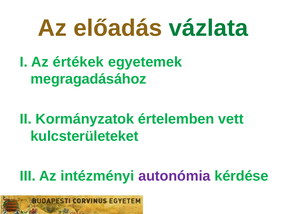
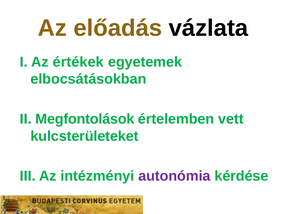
vázlata colour: green -> black
megragadásához: megragadásához -> elbocsátásokban
Kormányzatok: Kormányzatok -> Megfontolások
